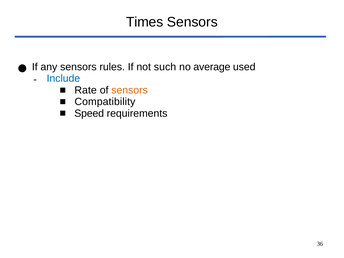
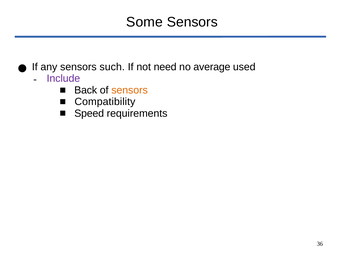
Times: Times -> Some
rules: rules -> such
such: such -> need
Include colour: blue -> purple
Rate: Rate -> Back
